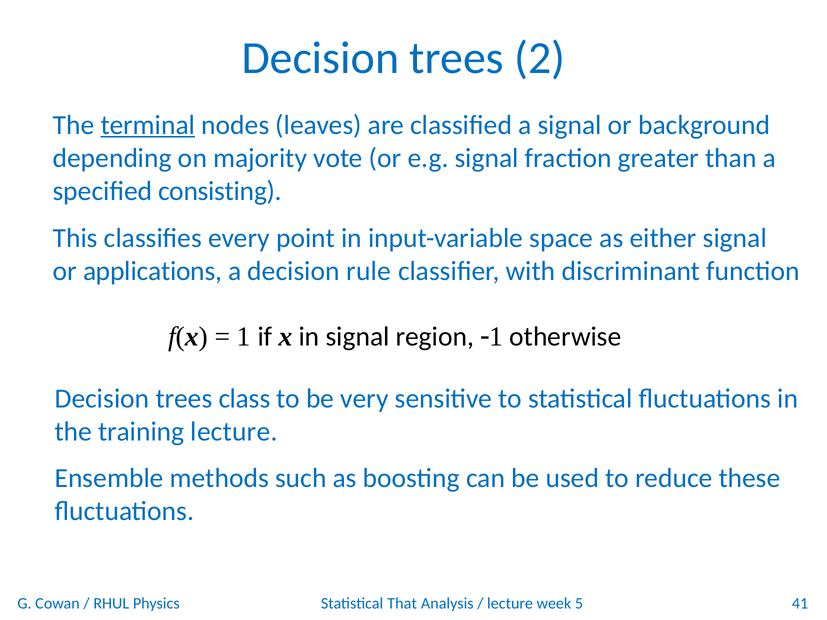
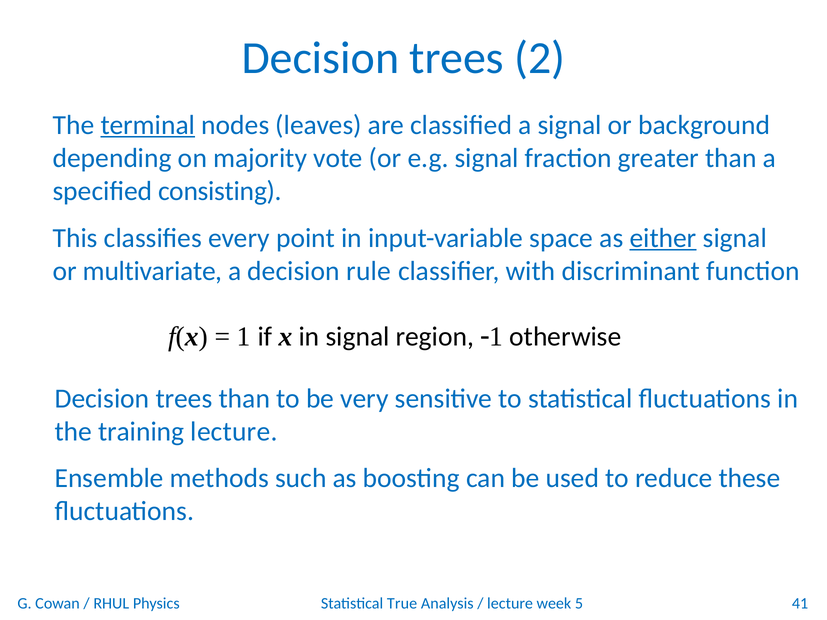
either underline: none -> present
applications: applications -> multivariate
trees class: class -> than
That: That -> True
